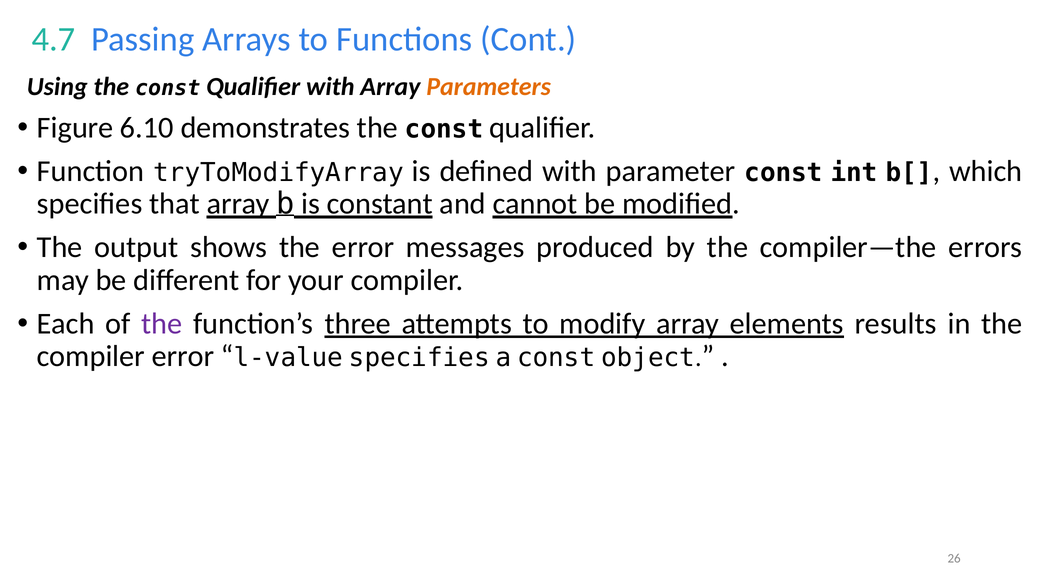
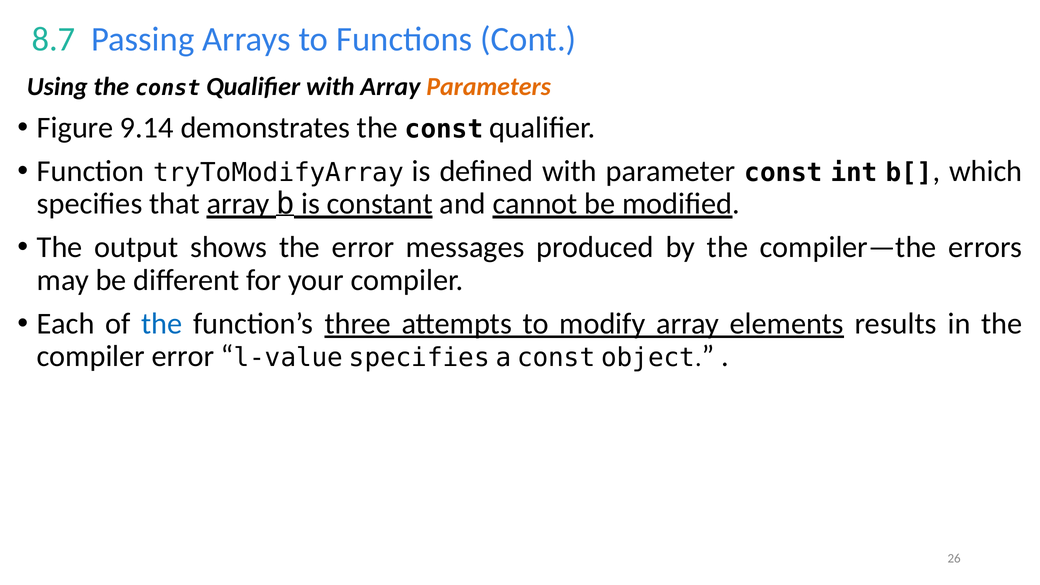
4.7: 4.7 -> 8.7
6.10: 6.10 -> 9.14
the at (162, 324) colour: purple -> blue
